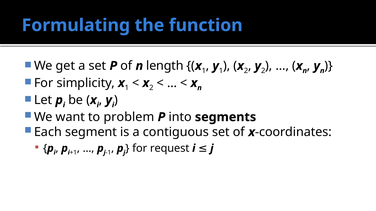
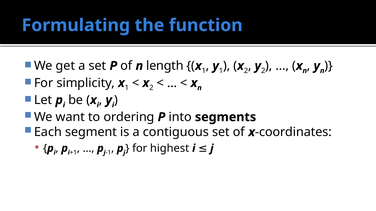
problem: problem -> ordering
request: request -> highest
